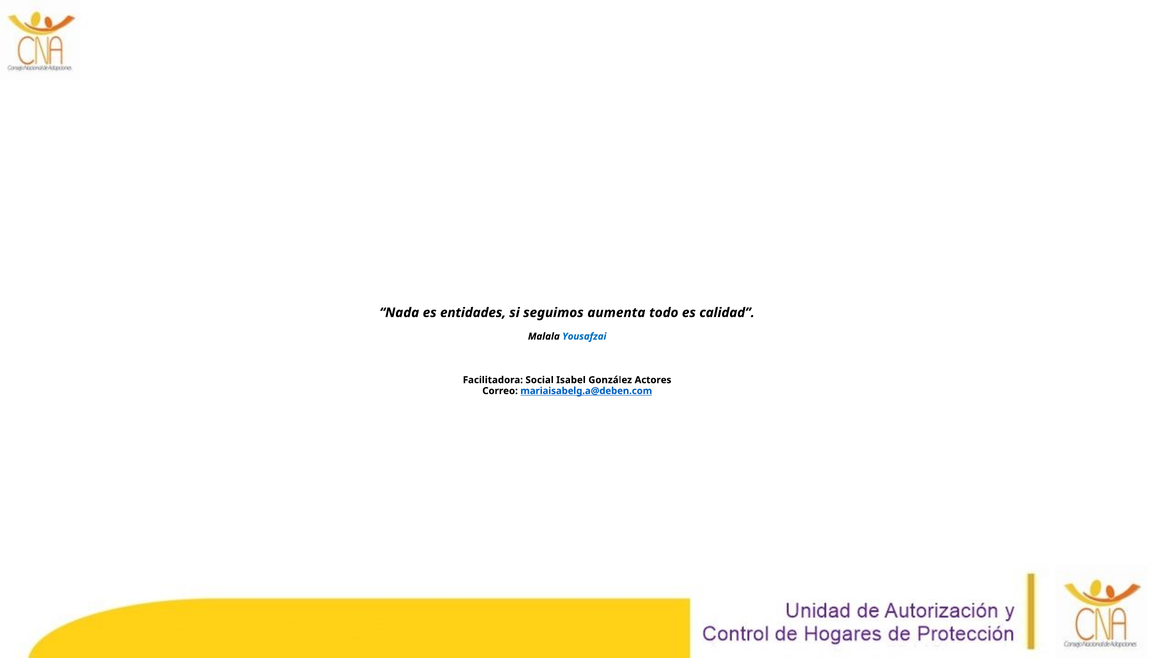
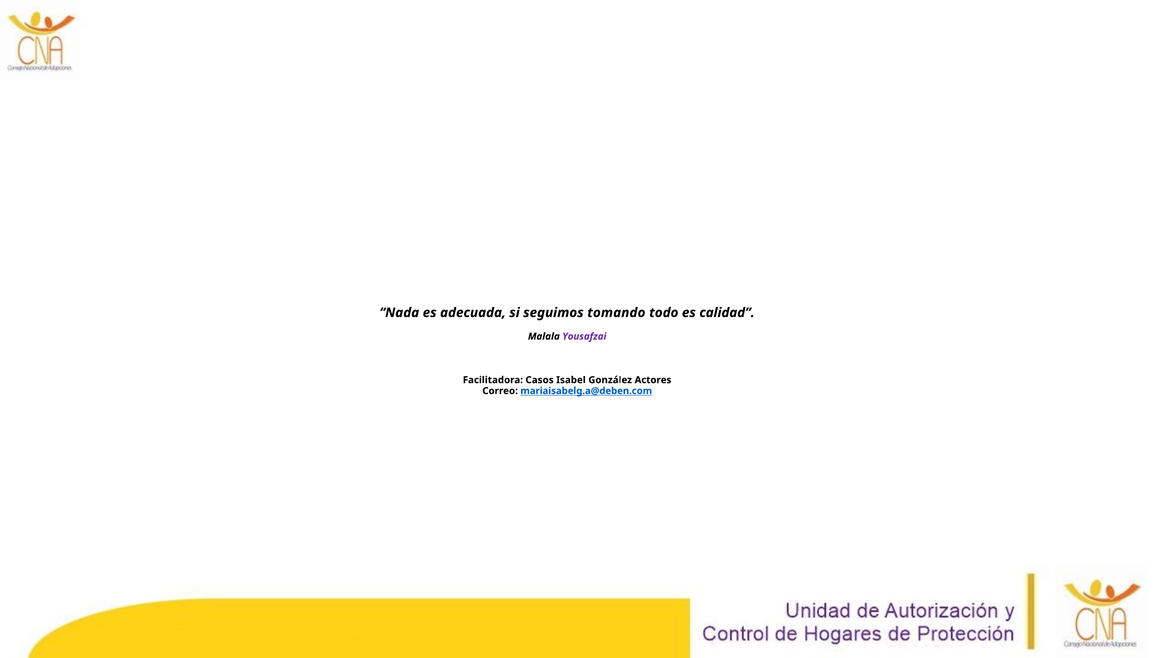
entidades: entidades -> adecuada
aumenta: aumenta -> tomando
Yousafzai colour: blue -> purple
Social: Social -> Casos
